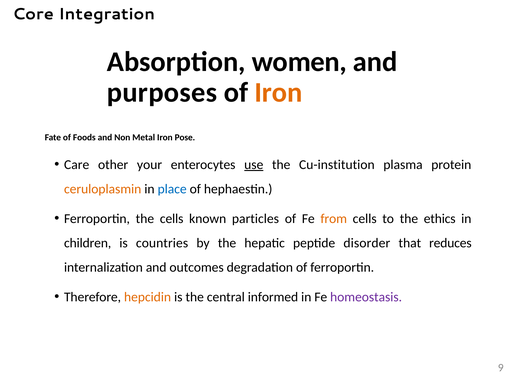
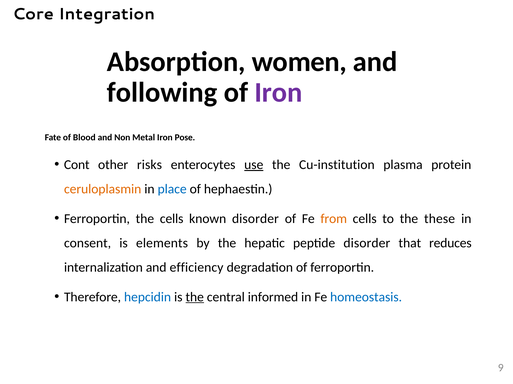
purposes: purposes -> following
Iron at (278, 93) colour: orange -> purple
Foods: Foods -> Blood
Care: Care -> Cont
your: your -> risks
known particles: particles -> disorder
ethics: ethics -> these
children: children -> consent
countries: countries -> elements
outcomes: outcomes -> efficiency
hepcidin colour: orange -> blue
the at (195, 297) underline: none -> present
homeostasis colour: purple -> blue
